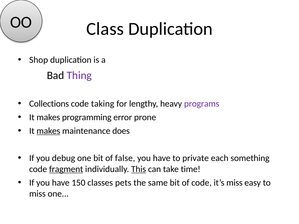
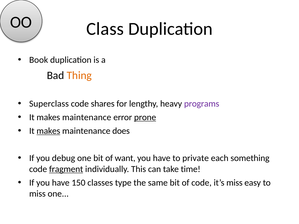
Shop: Shop -> Book
Thing colour: purple -> orange
Collections: Collections -> Superclass
taking: taking -> shares
programming at (87, 117): programming -> maintenance
prone underline: none -> present
false: false -> want
This underline: present -> none
pets: pets -> type
